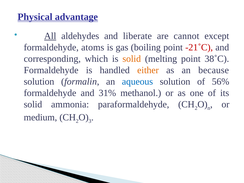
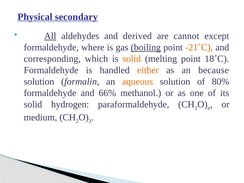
advantage: advantage -> secondary
liberate: liberate -> derived
atoms: atoms -> where
boiling underline: none -> present
-21˚C colour: red -> orange
38˚C: 38˚C -> 18˚C
aqueous colour: blue -> orange
56%: 56% -> 80%
31%: 31% -> 66%
ammonia: ammonia -> hydrogen
